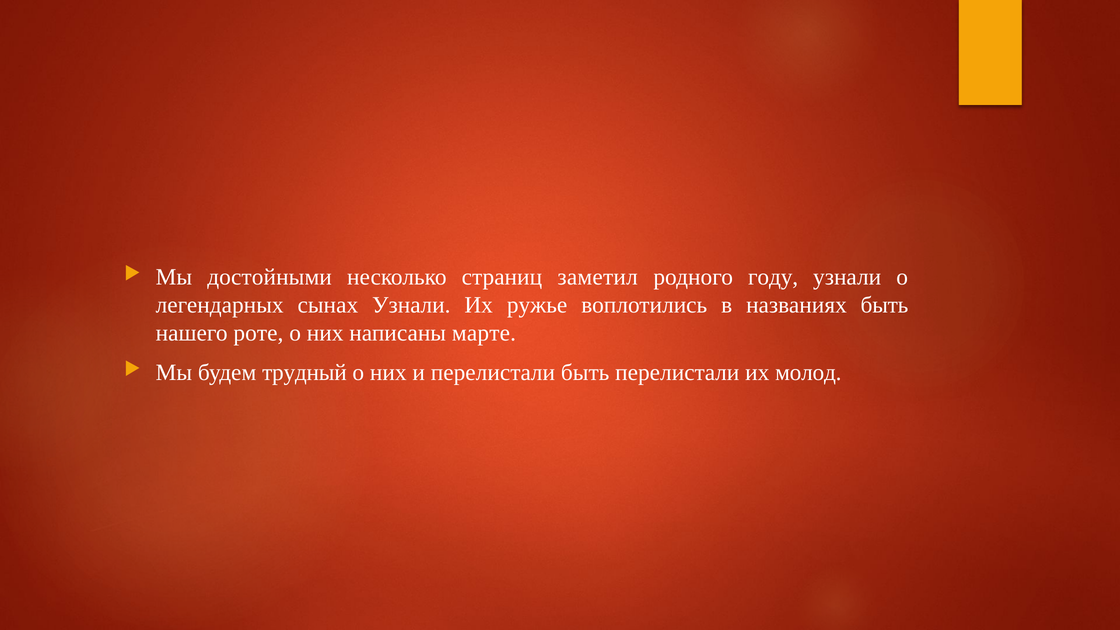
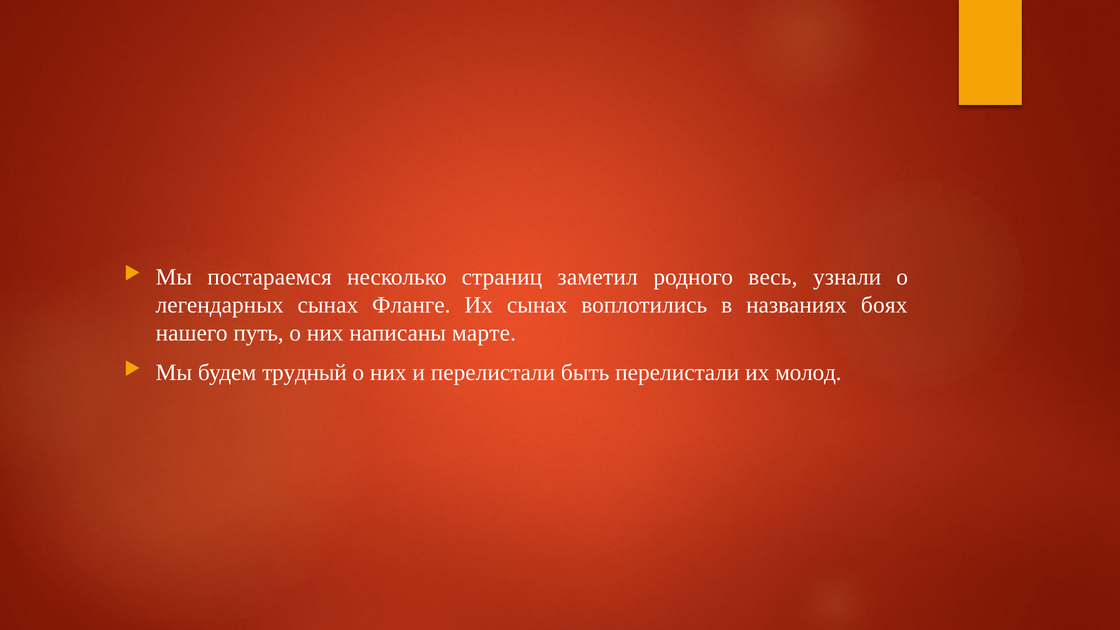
достойными: достойными -> постараемся
году: году -> весь
сынах Узнали: Узнали -> Фланге
Их ружье: ружье -> сынах
названиях быть: быть -> боях
роте: роте -> путь
